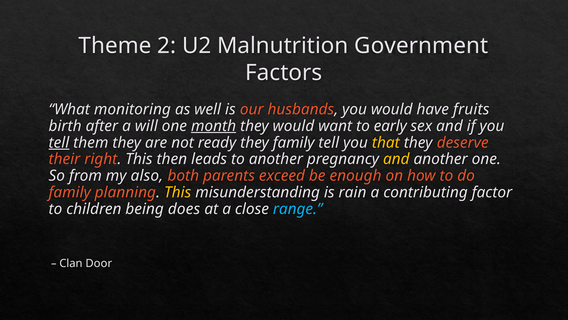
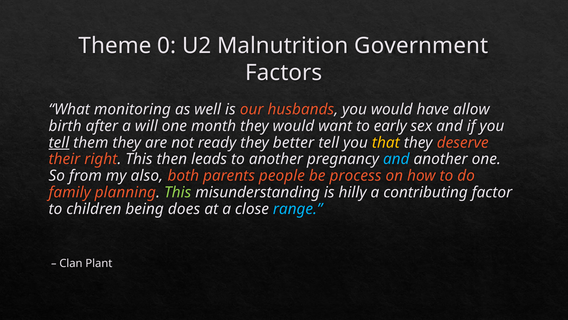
2: 2 -> 0
fruits: fruits -> allow
month underline: present -> none
they family: family -> better
and at (396, 159) colour: yellow -> light blue
exceed: exceed -> people
enough: enough -> process
This at (178, 192) colour: yellow -> light green
rain: rain -> hilly
Door: Door -> Plant
